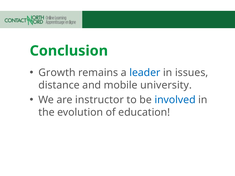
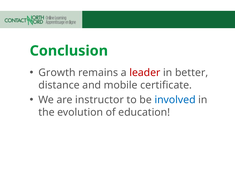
leader colour: blue -> red
issues: issues -> better
university: university -> certificate
